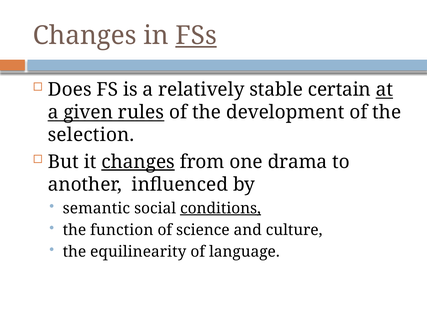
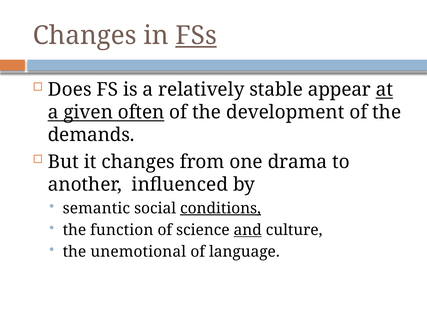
certain: certain -> appear
rules: rules -> often
selection: selection -> demands
changes at (138, 162) underline: present -> none
and underline: none -> present
equilinearity: equilinearity -> unemotional
